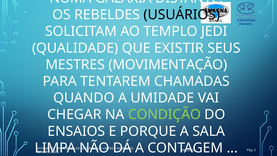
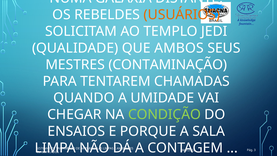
USUÁRIOS colour: black -> orange
EXISTIR: EXISTIR -> AMBOS
MOVIMENTAÇÃO: MOVIMENTAÇÃO -> CONTAMINAÇÃO
